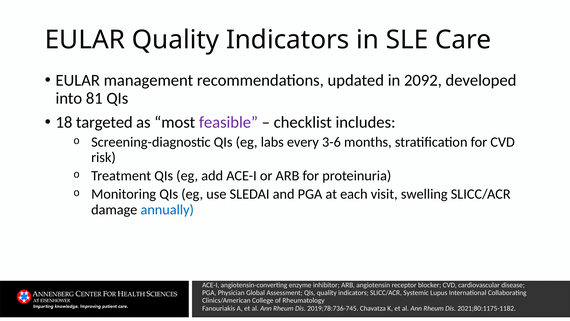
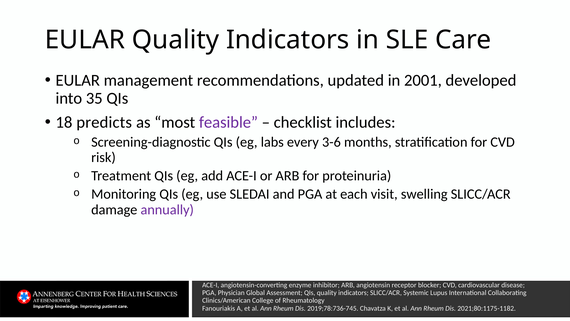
2092: 2092 -> 2001
81: 81 -> 35
targeted: targeted -> predicts
annually colour: blue -> purple
